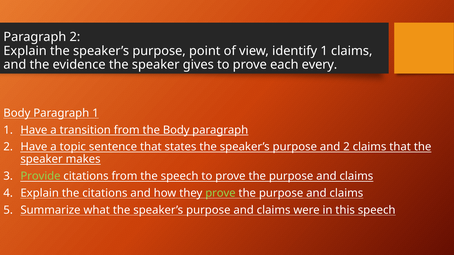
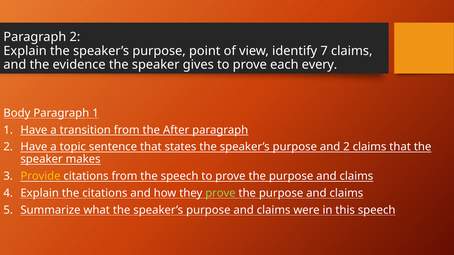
identify 1: 1 -> 7
the Body: Body -> After
Provide colour: light green -> yellow
